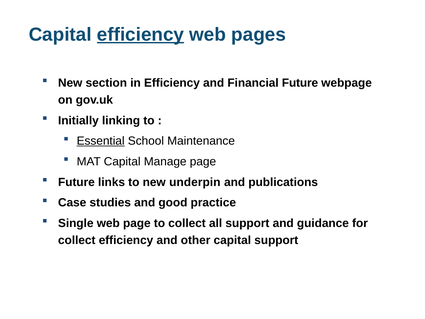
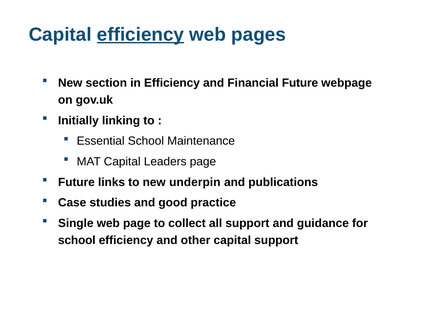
Essential underline: present -> none
Manage: Manage -> Leaders
collect at (77, 240): collect -> school
